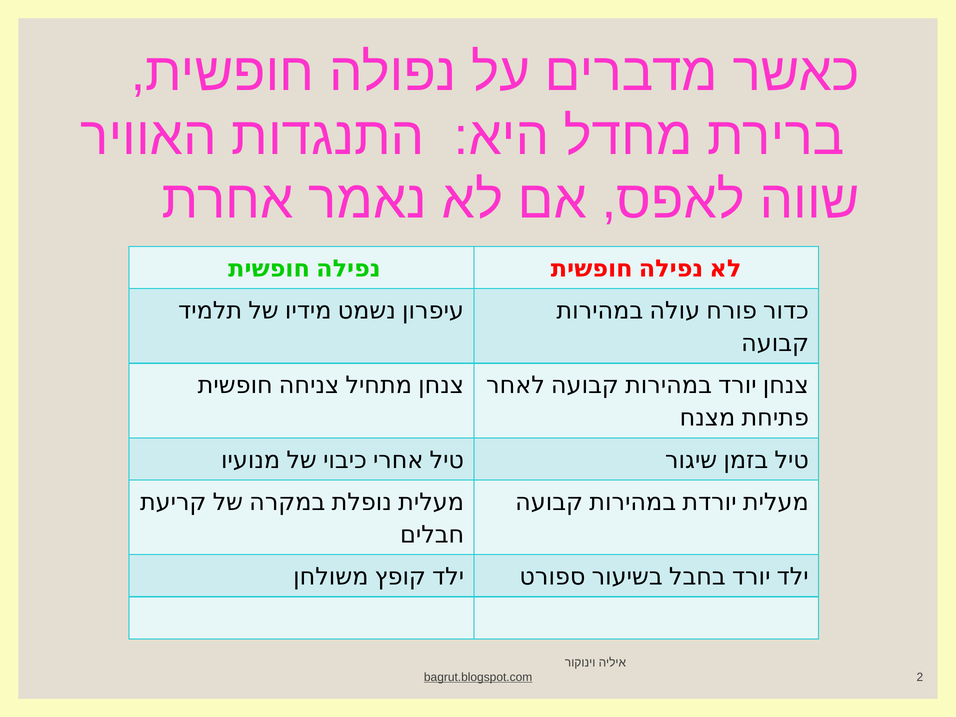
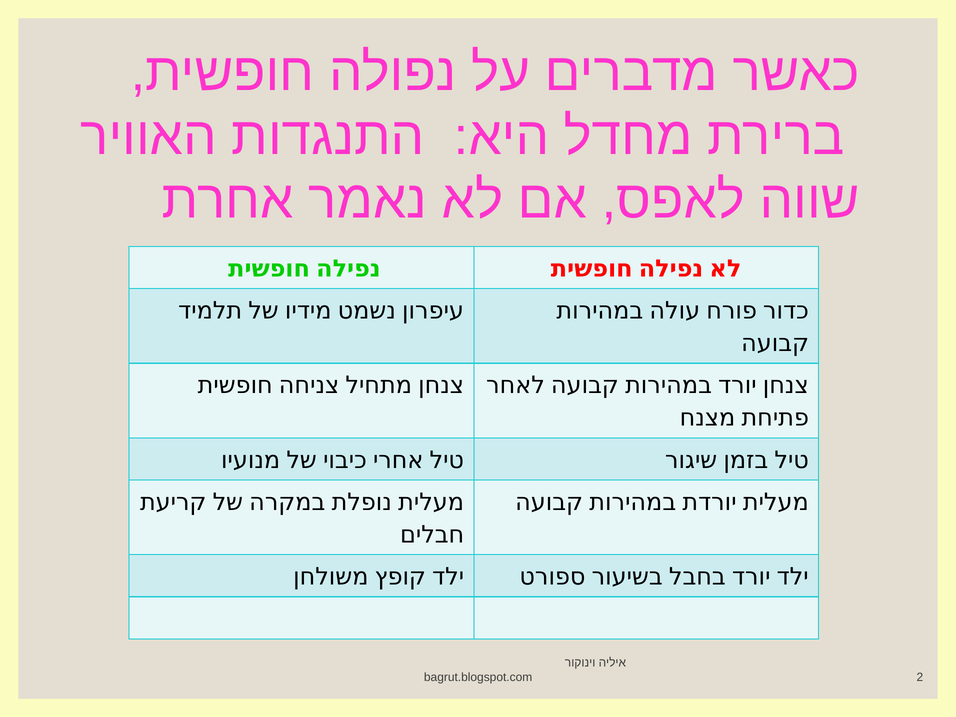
bagrut.blogspot.com underline: present -> none
